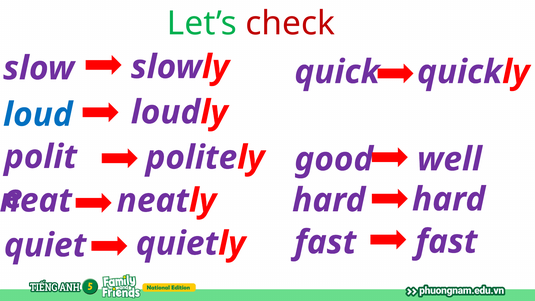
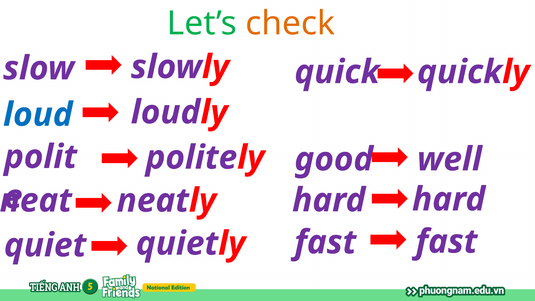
check colour: red -> orange
